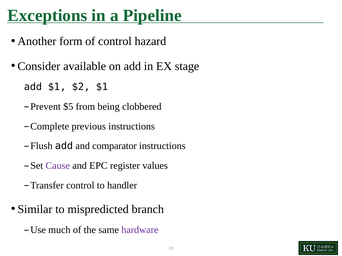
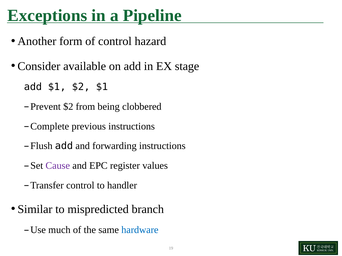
Prevent $5: $5 -> $2
comparator: comparator -> forwarding
hardware colour: purple -> blue
